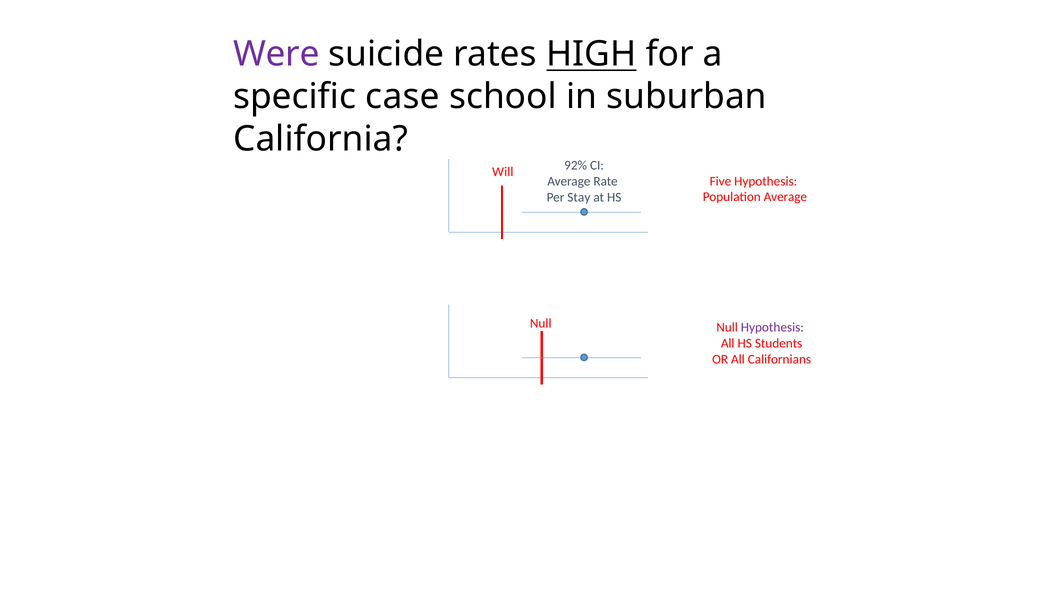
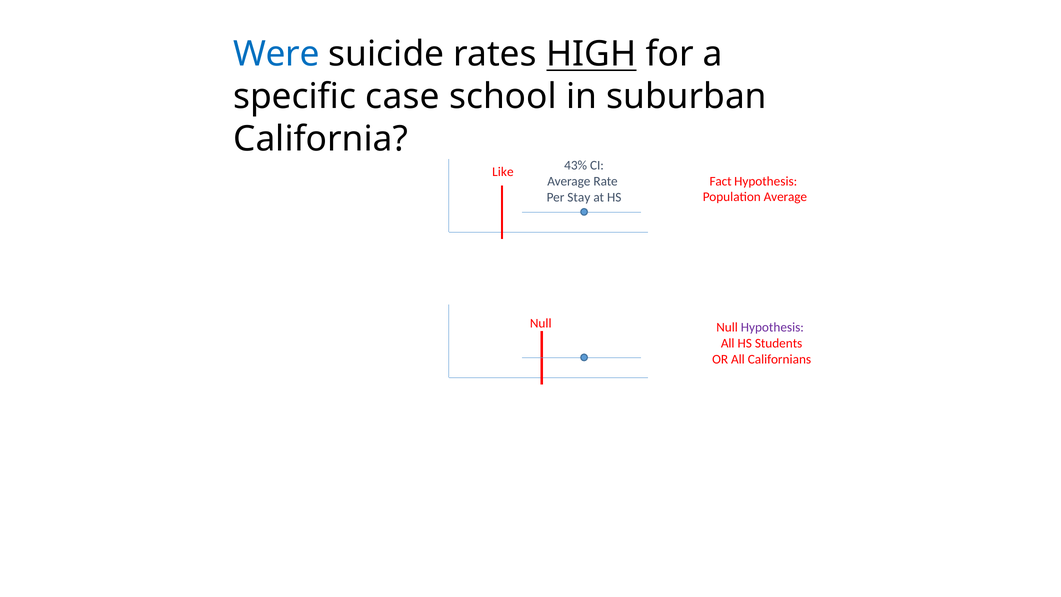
Were colour: purple -> blue
92%: 92% -> 43%
Will: Will -> Like
Five: Five -> Fact
